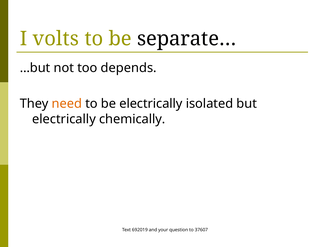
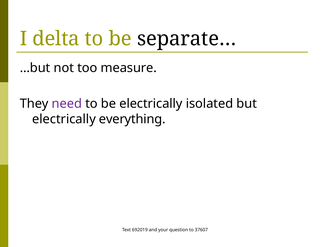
volts: volts -> delta
depends: depends -> measure
need colour: orange -> purple
chemically: chemically -> everything
